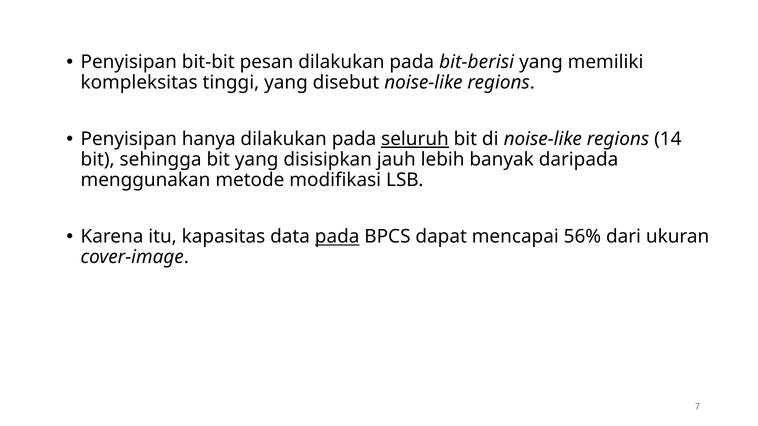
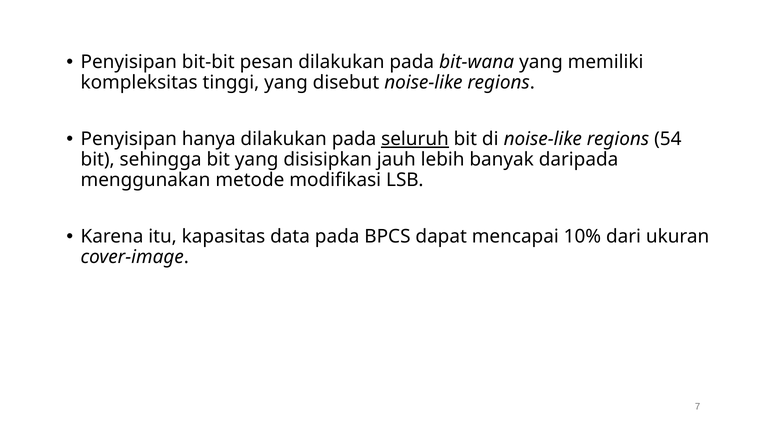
bit-berisi: bit-berisi -> bit-wana
14: 14 -> 54
pada at (337, 237) underline: present -> none
56%: 56% -> 10%
